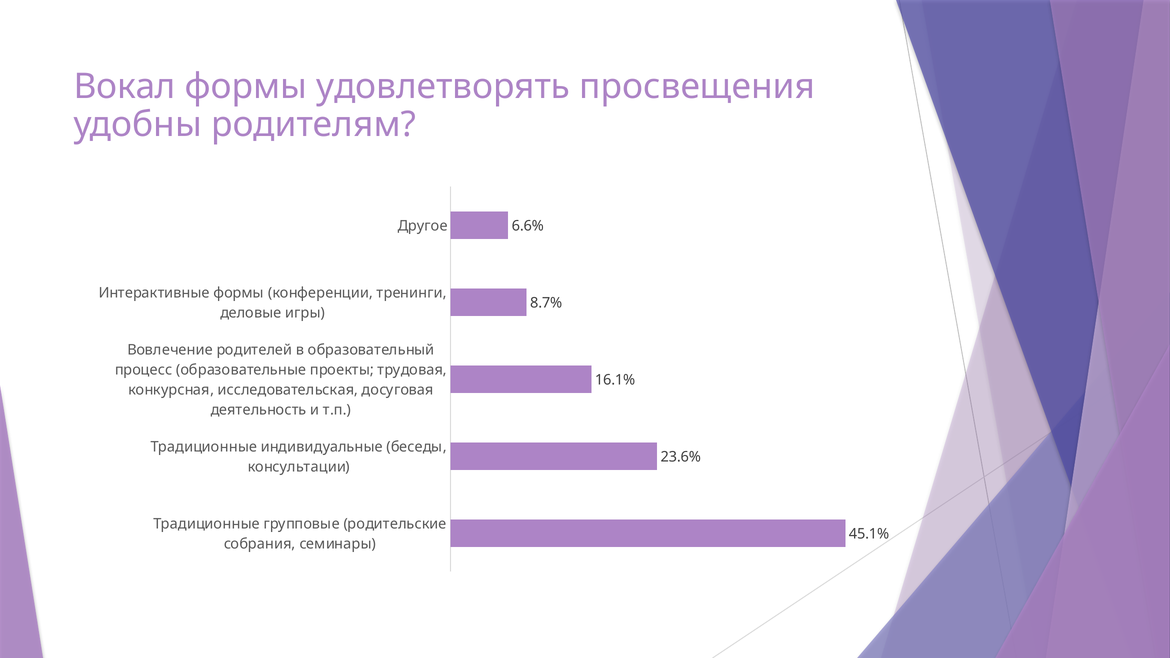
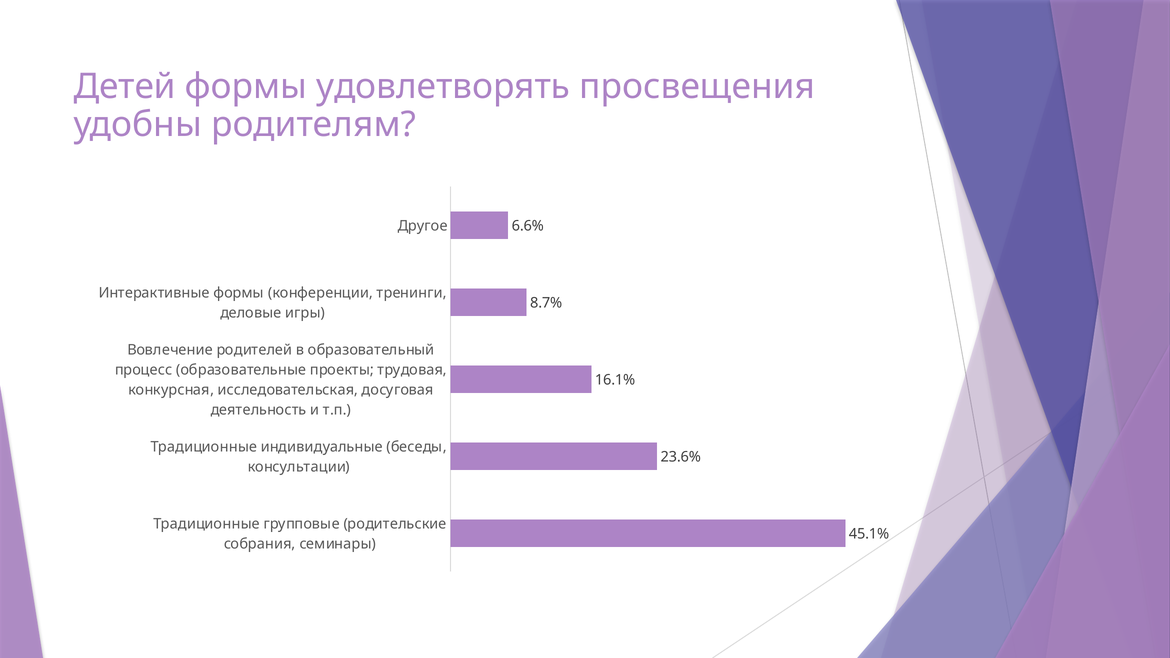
Вокал: Вокал -> Детей
